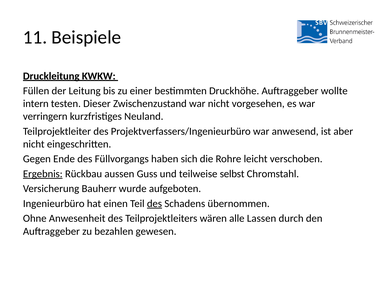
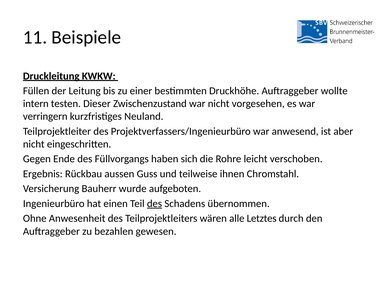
Ergebnis underline: present -> none
selbst: selbst -> ihnen
Lassen: Lassen -> Letztes
